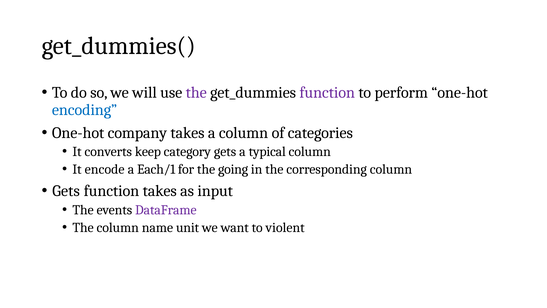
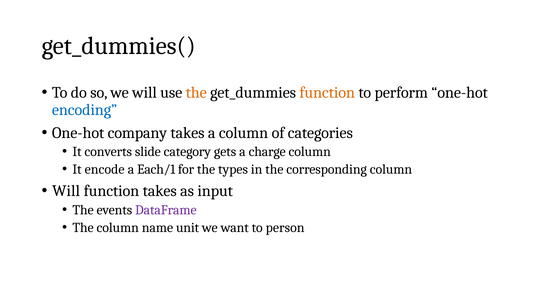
the at (196, 92) colour: purple -> orange
function at (327, 92) colour: purple -> orange
keep: keep -> slide
typical: typical -> charge
going: going -> types
Gets at (66, 191): Gets -> Will
violent: violent -> person
